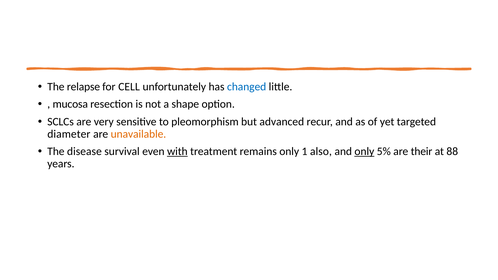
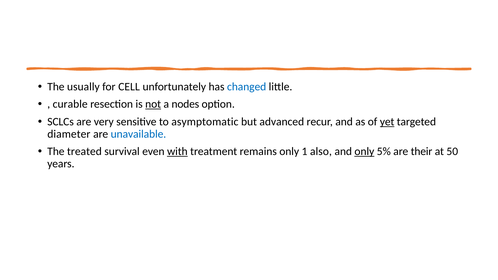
relapse: relapse -> usually
mucosa: mucosa -> curable
not underline: none -> present
shape: shape -> nodes
pleomorphism: pleomorphism -> asymptomatic
yet underline: none -> present
unavailable colour: orange -> blue
disease: disease -> treated
88: 88 -> 50
